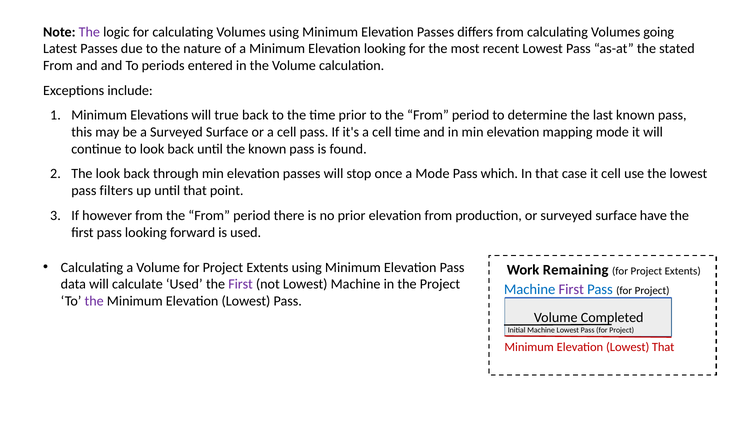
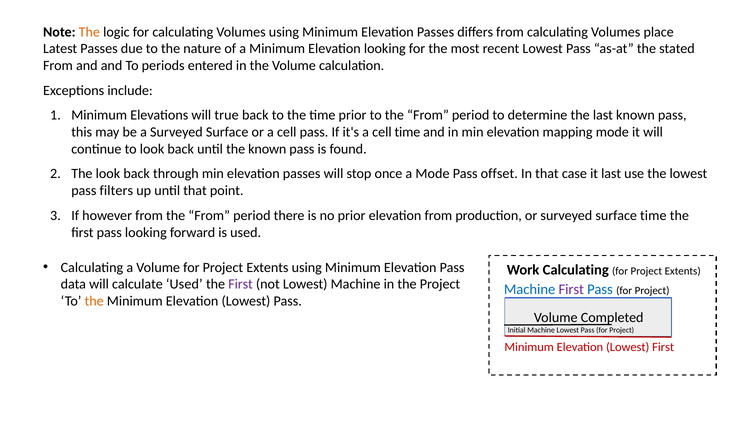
The at (89, 32) colour: purple -> orange
going: going -> place
which: which -> offset
it cell: cell -> last
surface have: have -> time
Work Remaining: Remaining -> Calculating
the at (94, 301) colour: purple -> orange
Lowest That: That -> First
